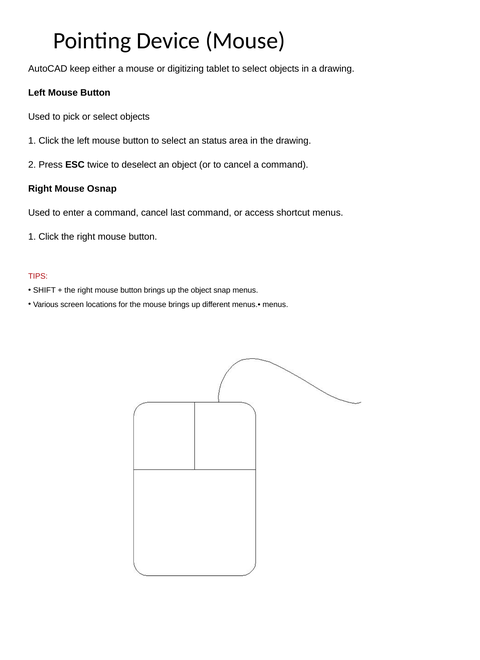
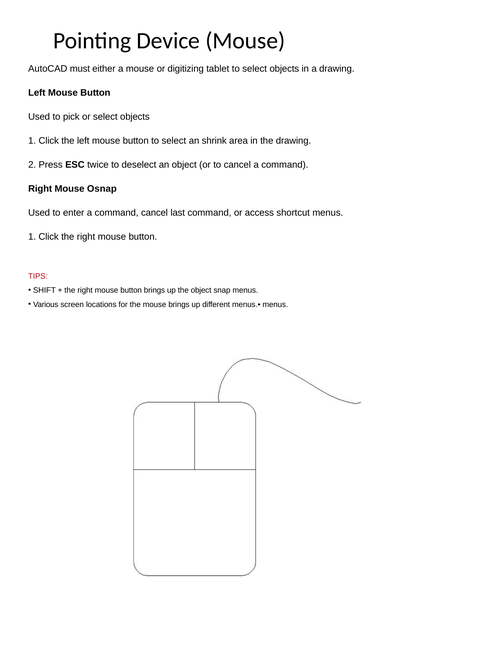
keep: keep -> must
status: status -> shrink
